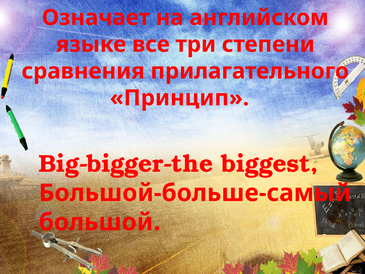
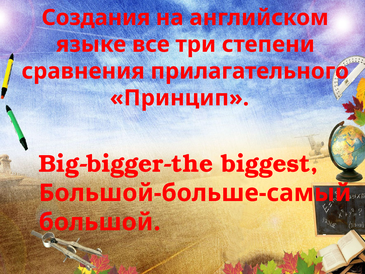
Означает: Означает -> Создания
